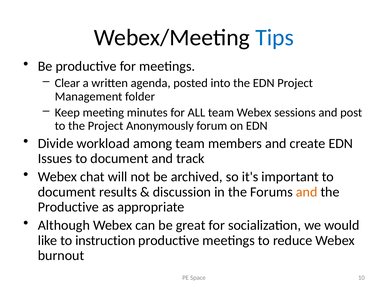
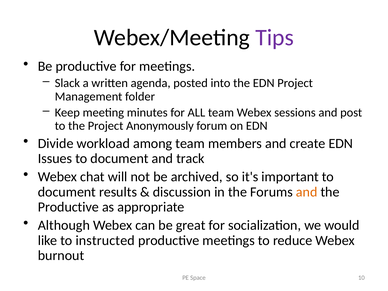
Tips colour: blue -> purple
Clear: Clear -> Slack
instruction: instruction -> instructed
